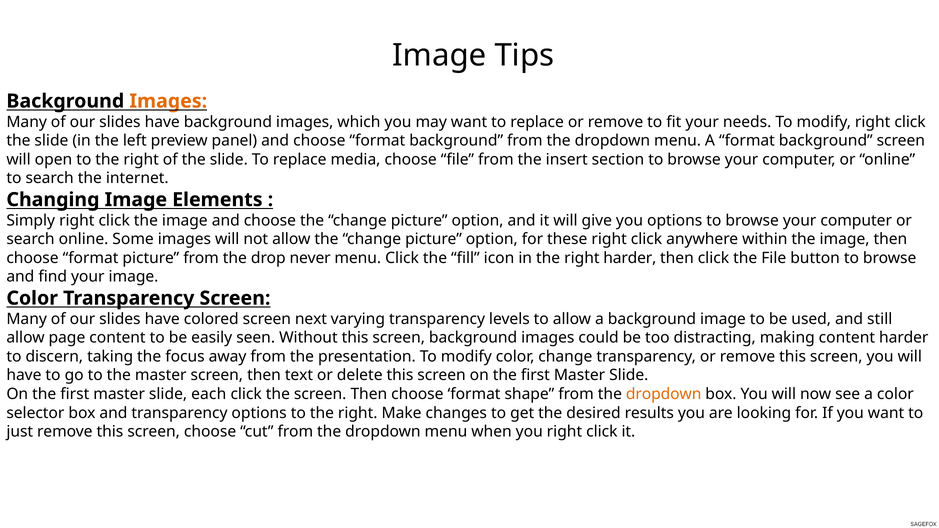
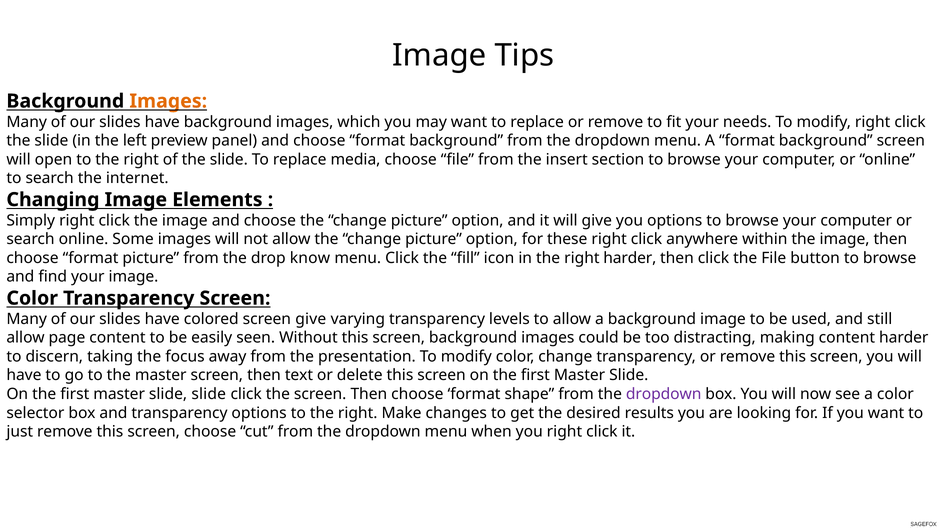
never: never -> know
screen next: next -> give
slide each: each -> slide
dropdown at (664, 394) colour: orange -> purple
